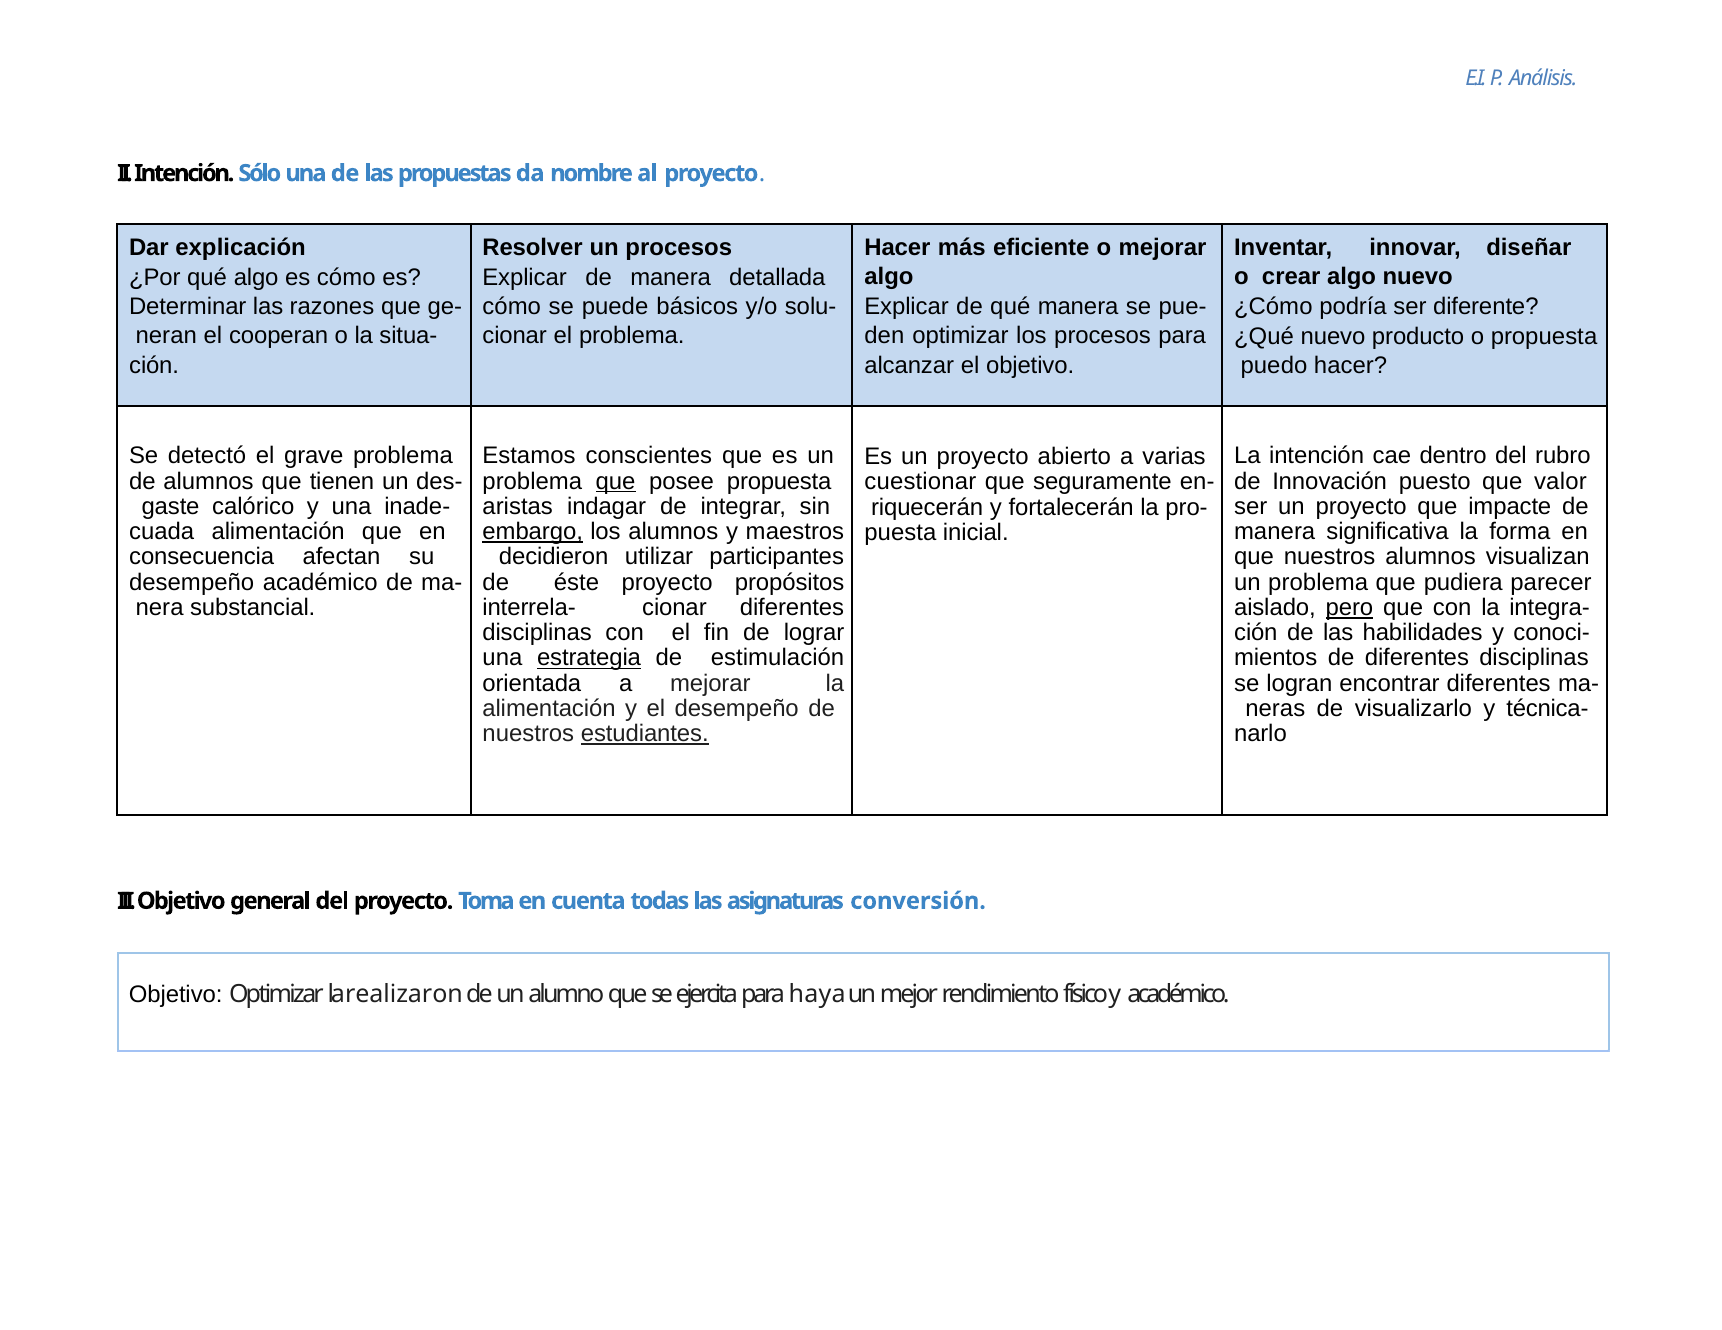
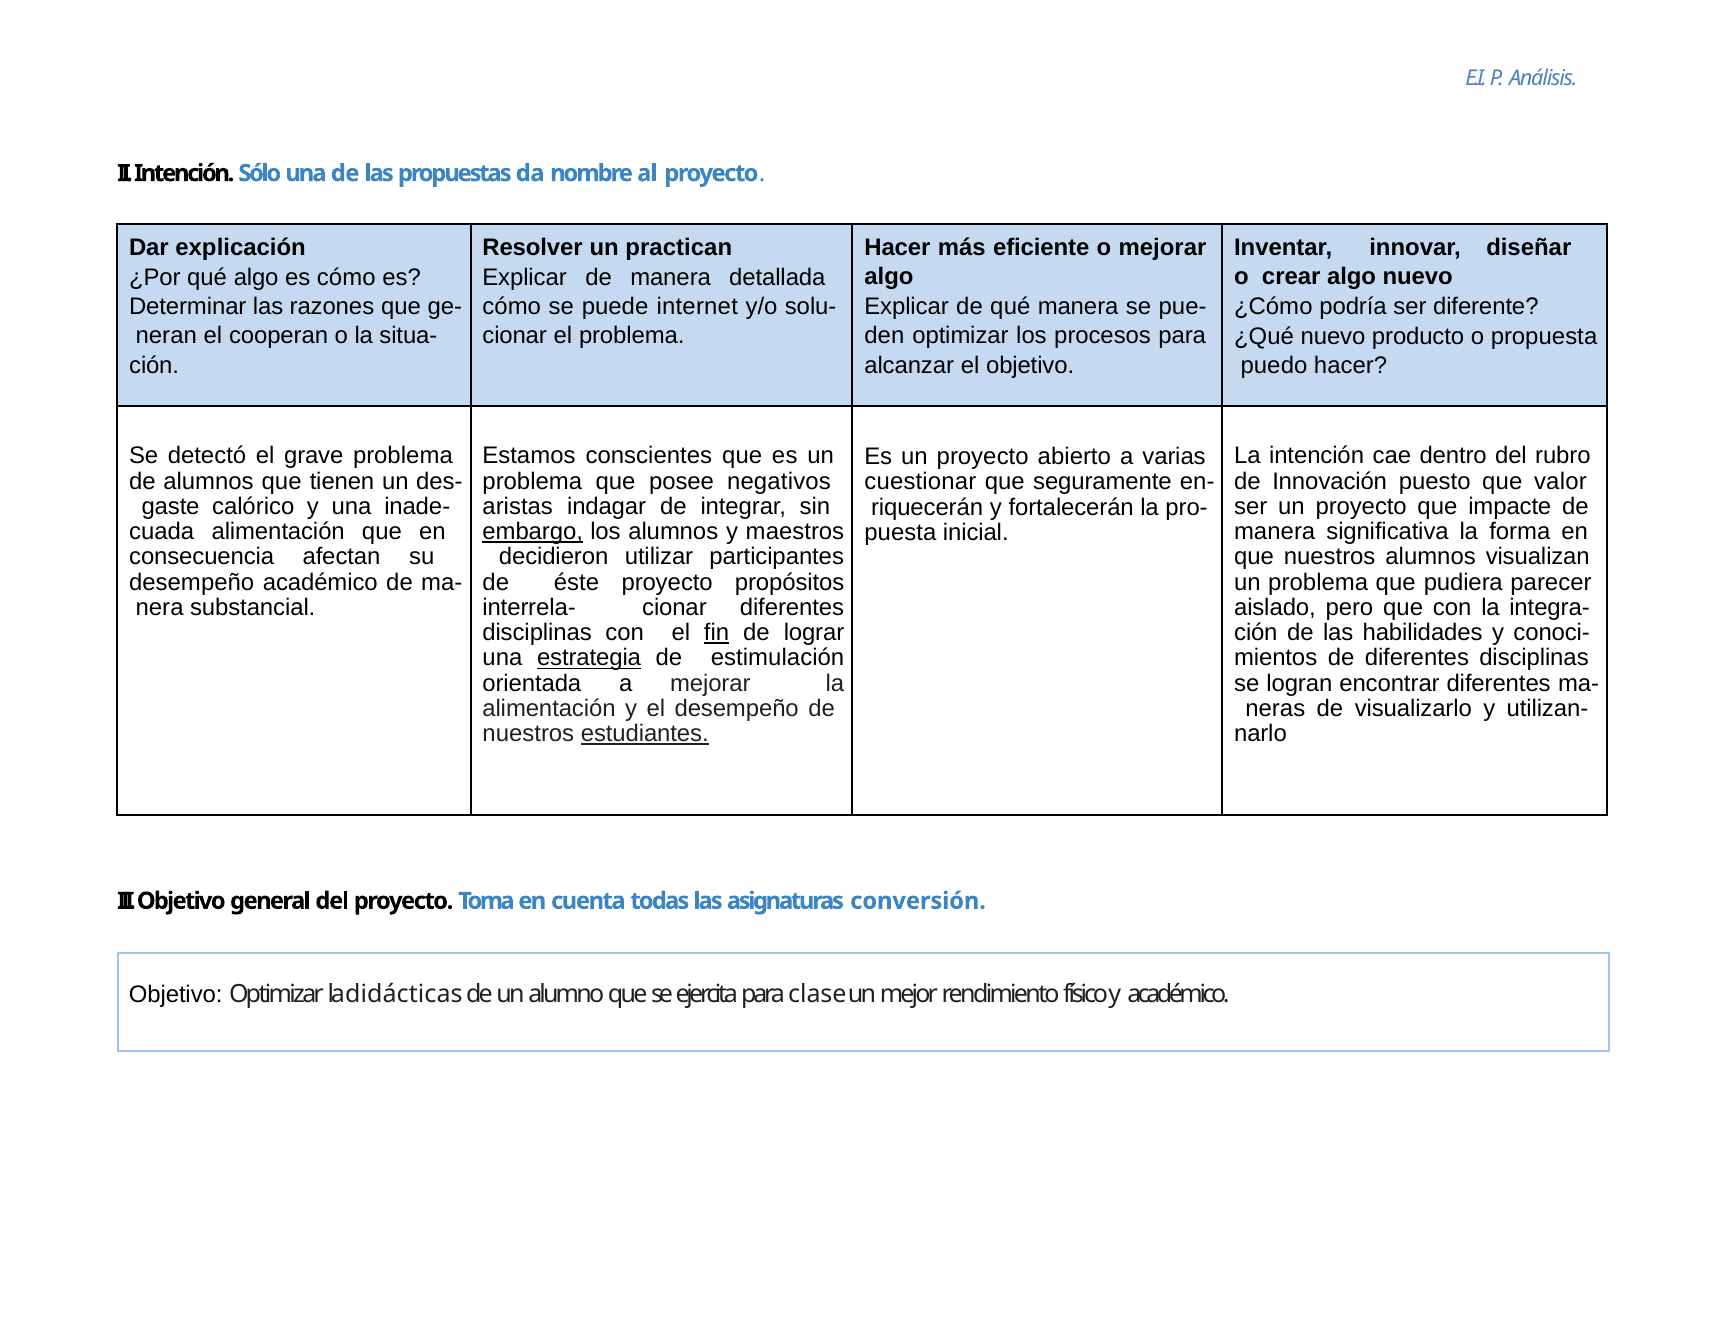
un procesos: procesos -> practican
básicos: básicos -> internet
que at (616, 481) underline: present -> none
posee propuesta: propuesta -> negativos
pero underline: present -> none
fin underline: none -> present
técnica-: técnica- -> utilizan-
realizaron: realizaron -> didácticas
haya: haya -> clase
